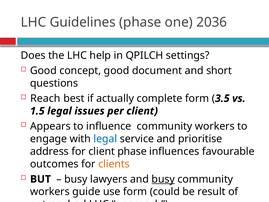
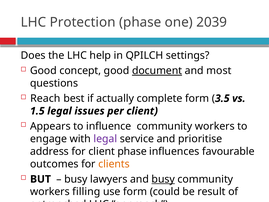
Guidelines: Guidelines -> Protection
2036: 2036 -> 2039
document underline: none -> present
short: short -> most
legal at (105, 139) colour: blue -> purple
guide: guide -> filling
